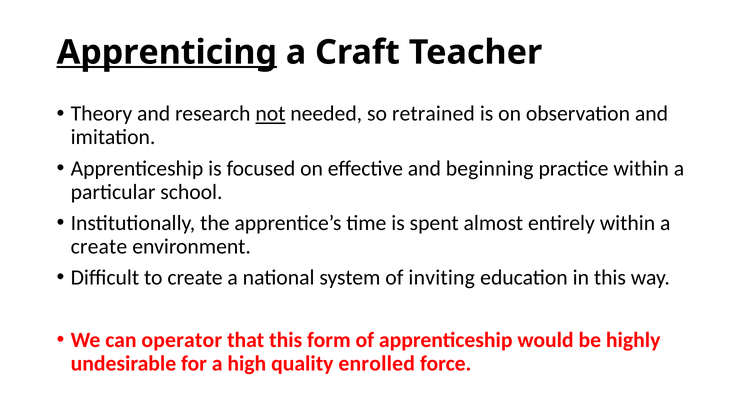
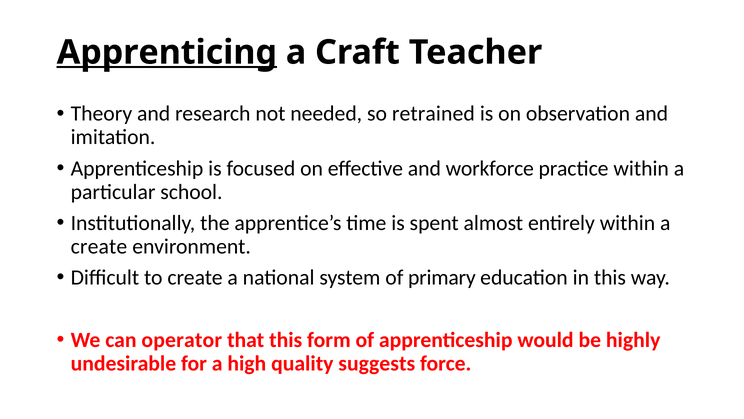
not underline: present -> none
beginning: beginning -> workforce
inviting: inviting -> primary
enrolled: enrolled -> suggests
